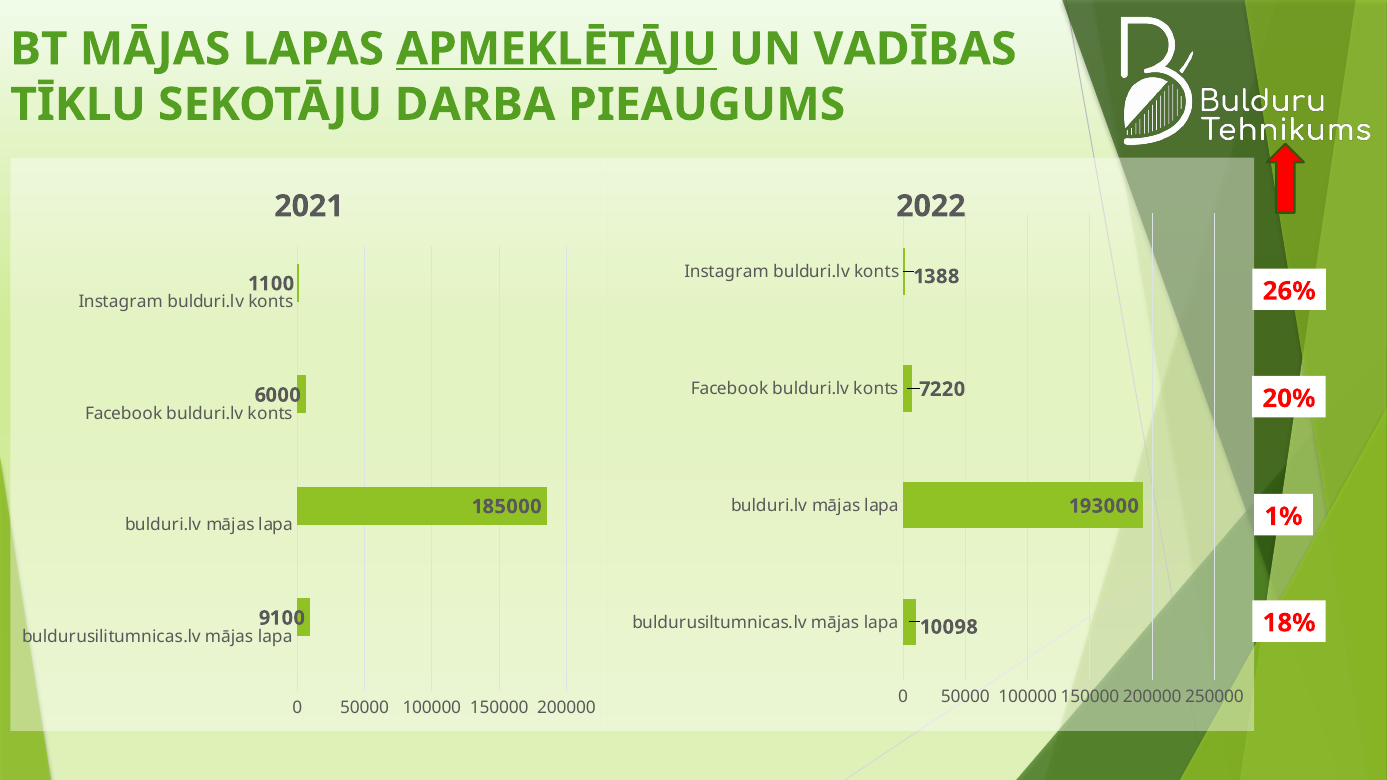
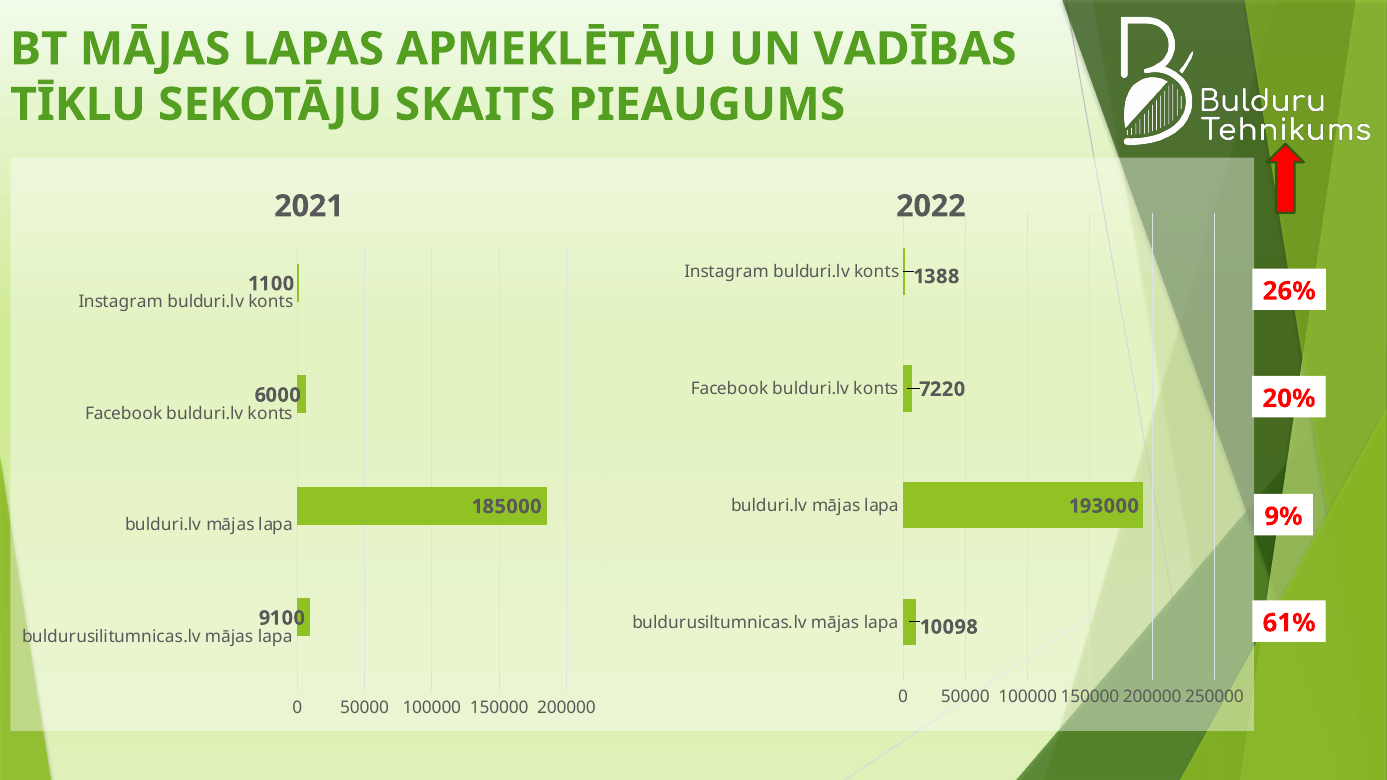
APMEKLĒTĀJU underline: present -> none
DARBA: DARBA -> SKAITS
1%: 1% -> 9%
18%: 18% -> 61%
